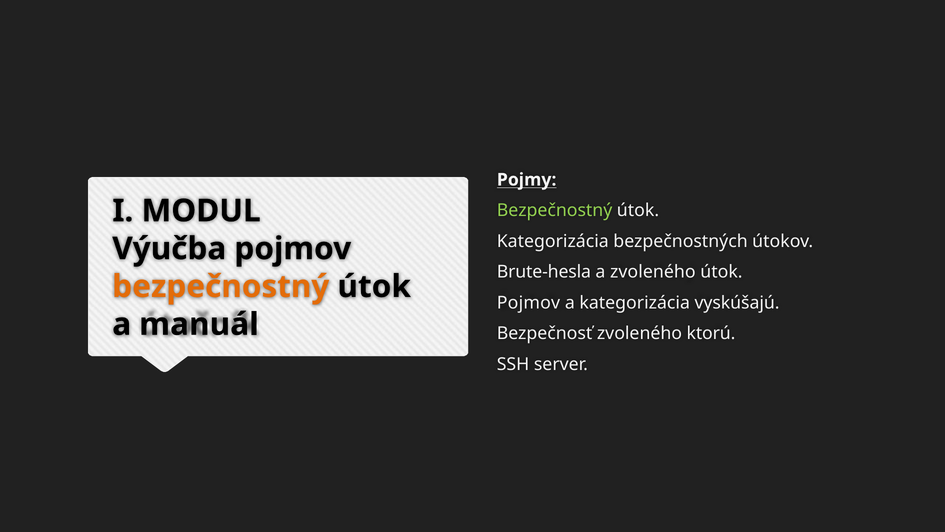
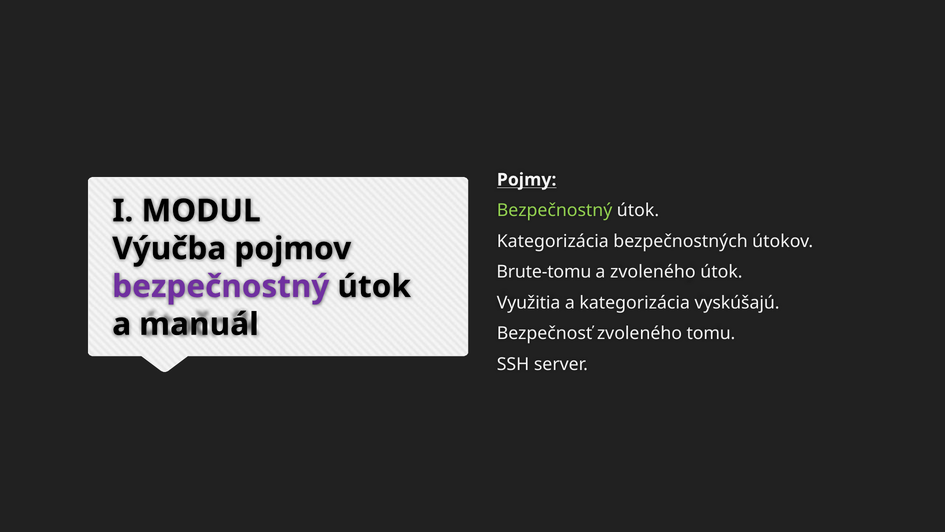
Brute-hesla: Brute-hesla -> Brute-tomu
bezpečnostný at (221, 286) colour: orange -> purple
Pojmov at (528, 302): Pojmov -> Využitia
ktorú: ktorú -> tomu
